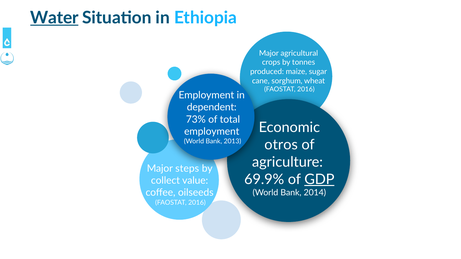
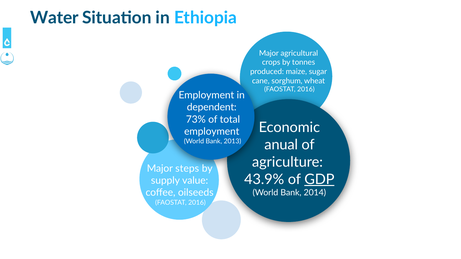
Water underline: present -> none
otros: otros -> anual
69.9%: 69.9% -> 43.9%
collect: collect -> supply
